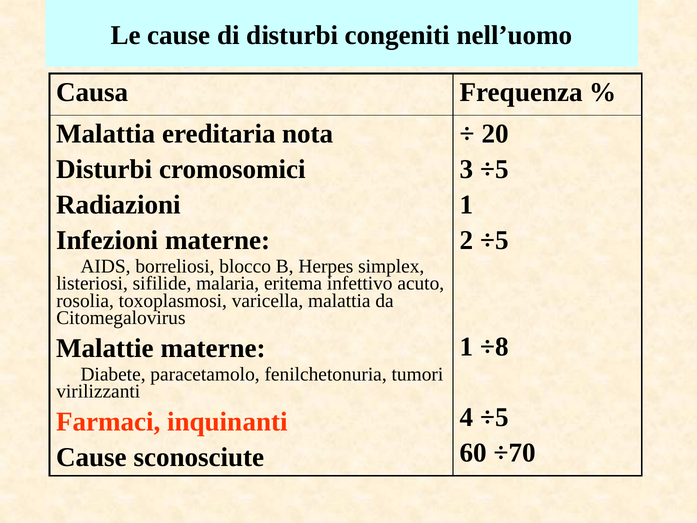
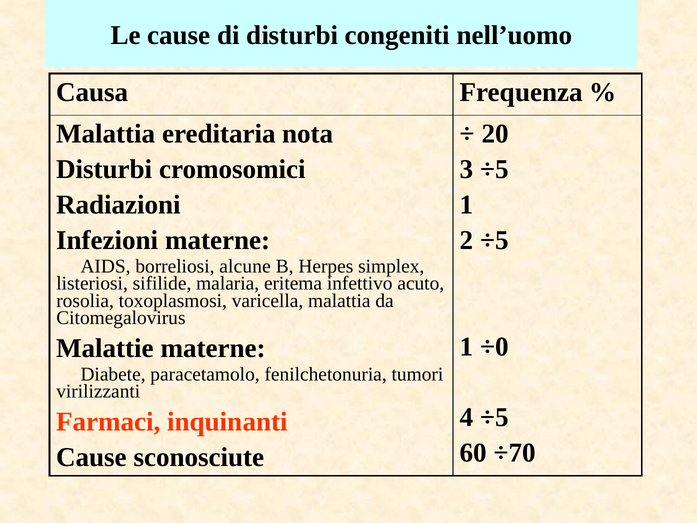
blocco: blocco -> alcune
÷8: ÷8 -> ÷0
